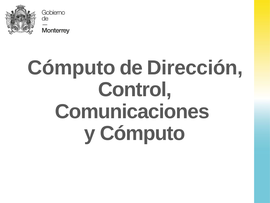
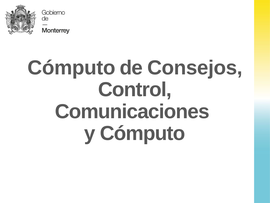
Dirección: Dirección -> Consejos
